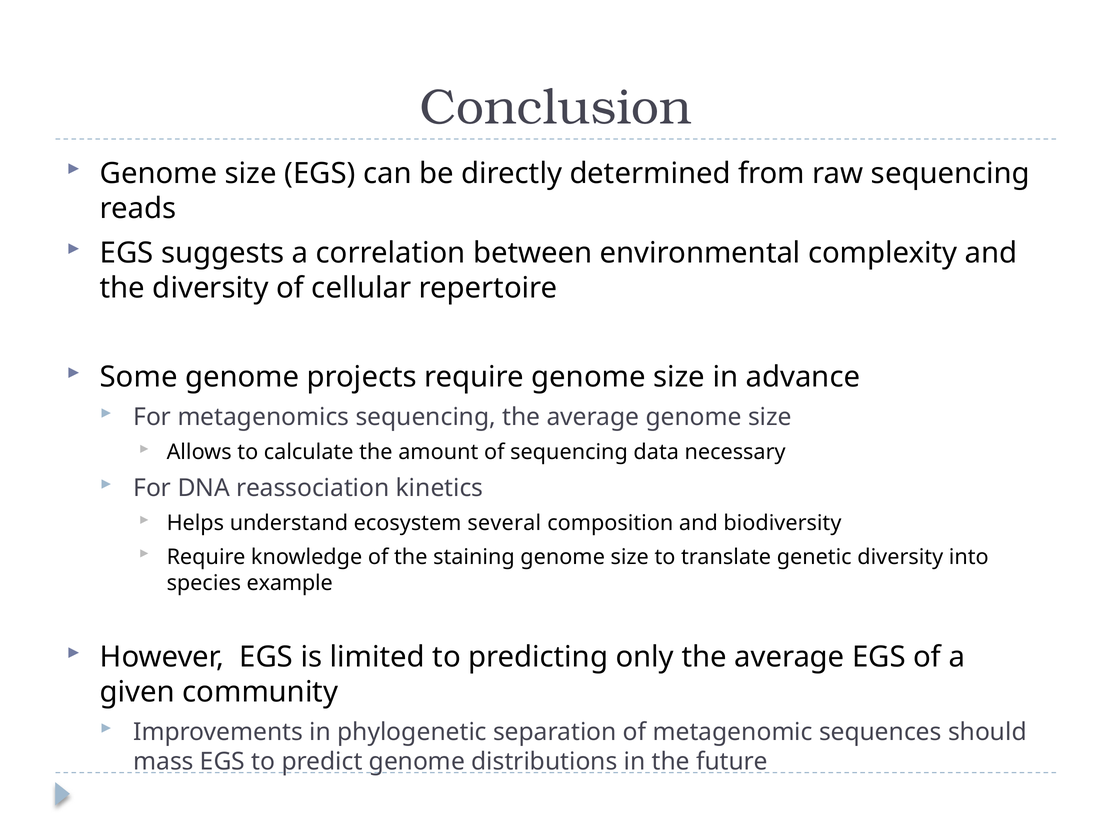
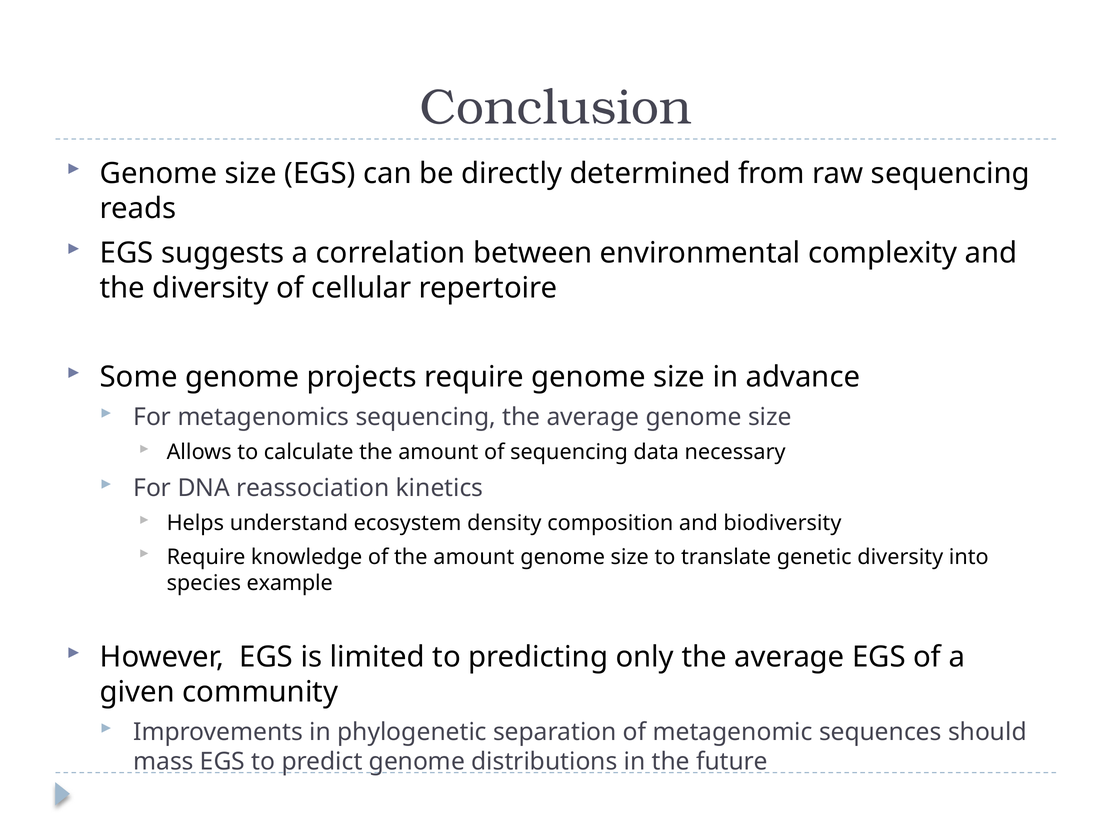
several: several -> density
of the staining: staining -> amount
